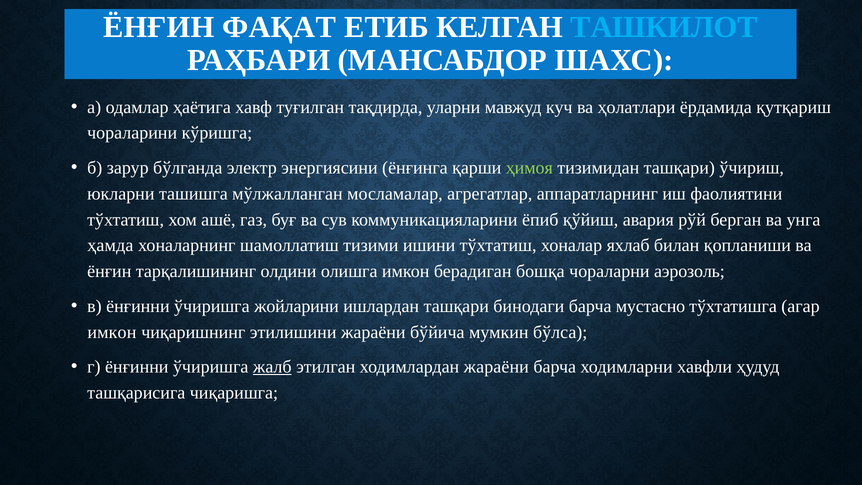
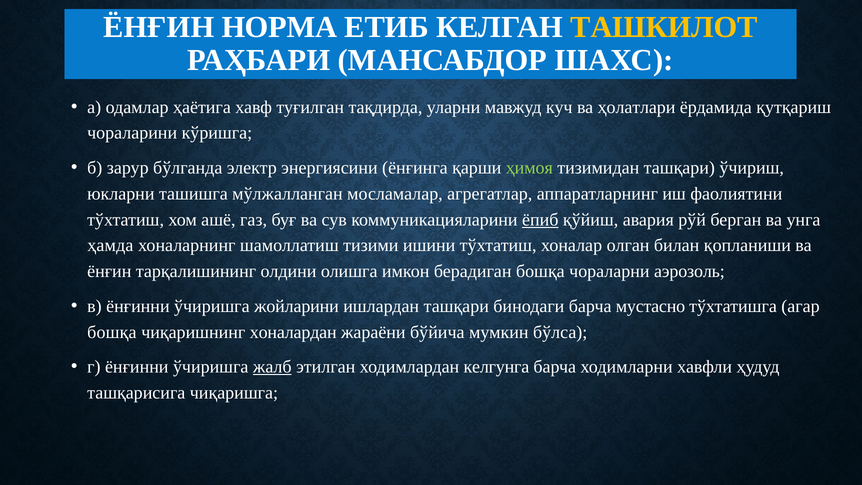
ФАҚАТ: ФАҚАТ -> НОРМА
ТАШКИЛОТ colour: light blue -> yellow
ёпиб underline: none -> present
яхлаб: яхлаб -> олган
имкон at (112, 332): имкон -> бошқа
этилишини: этилишини -> хоналардан
ходимлардан жараёни: жараёни -> келгунга
